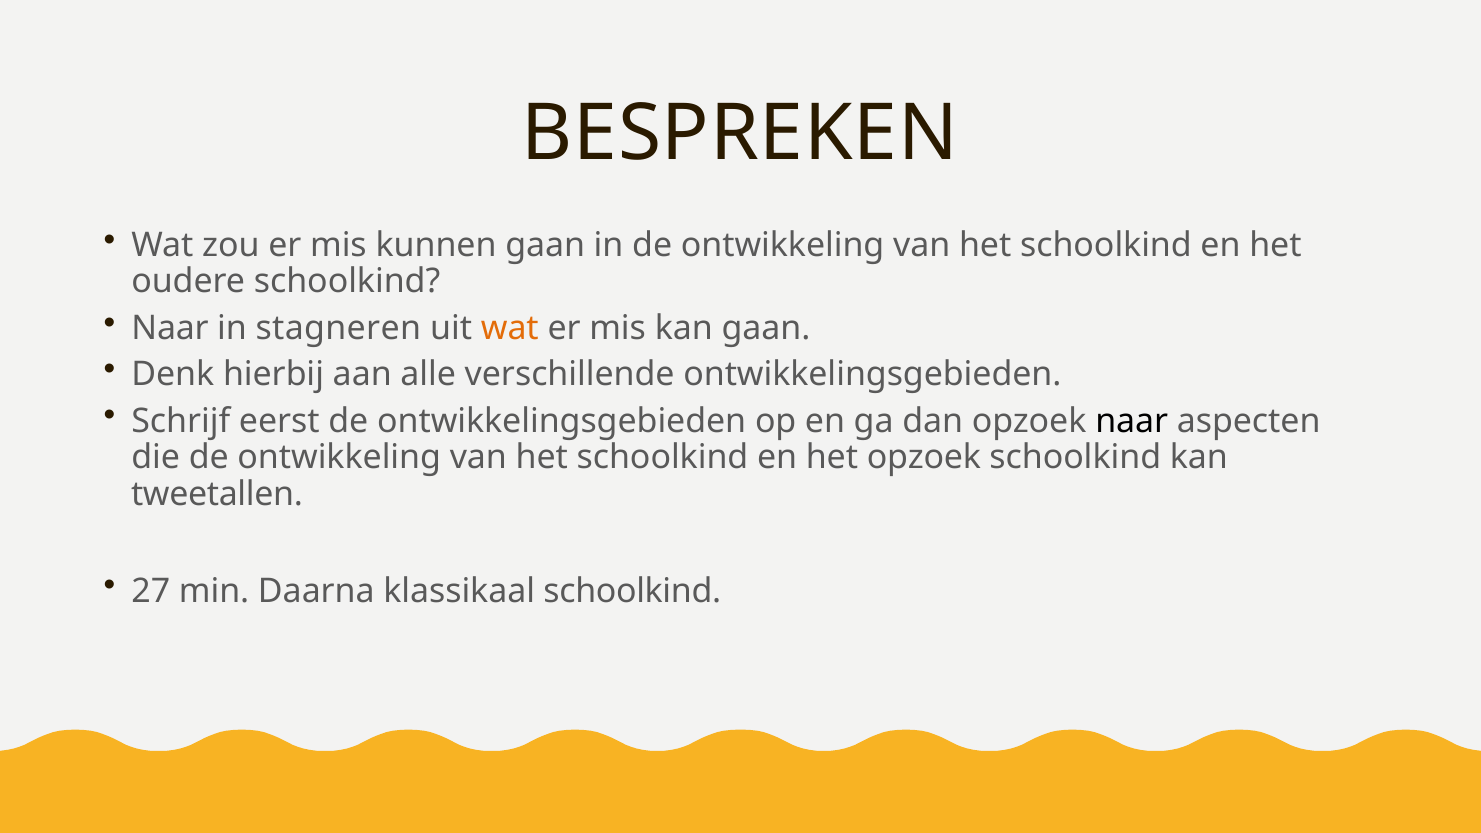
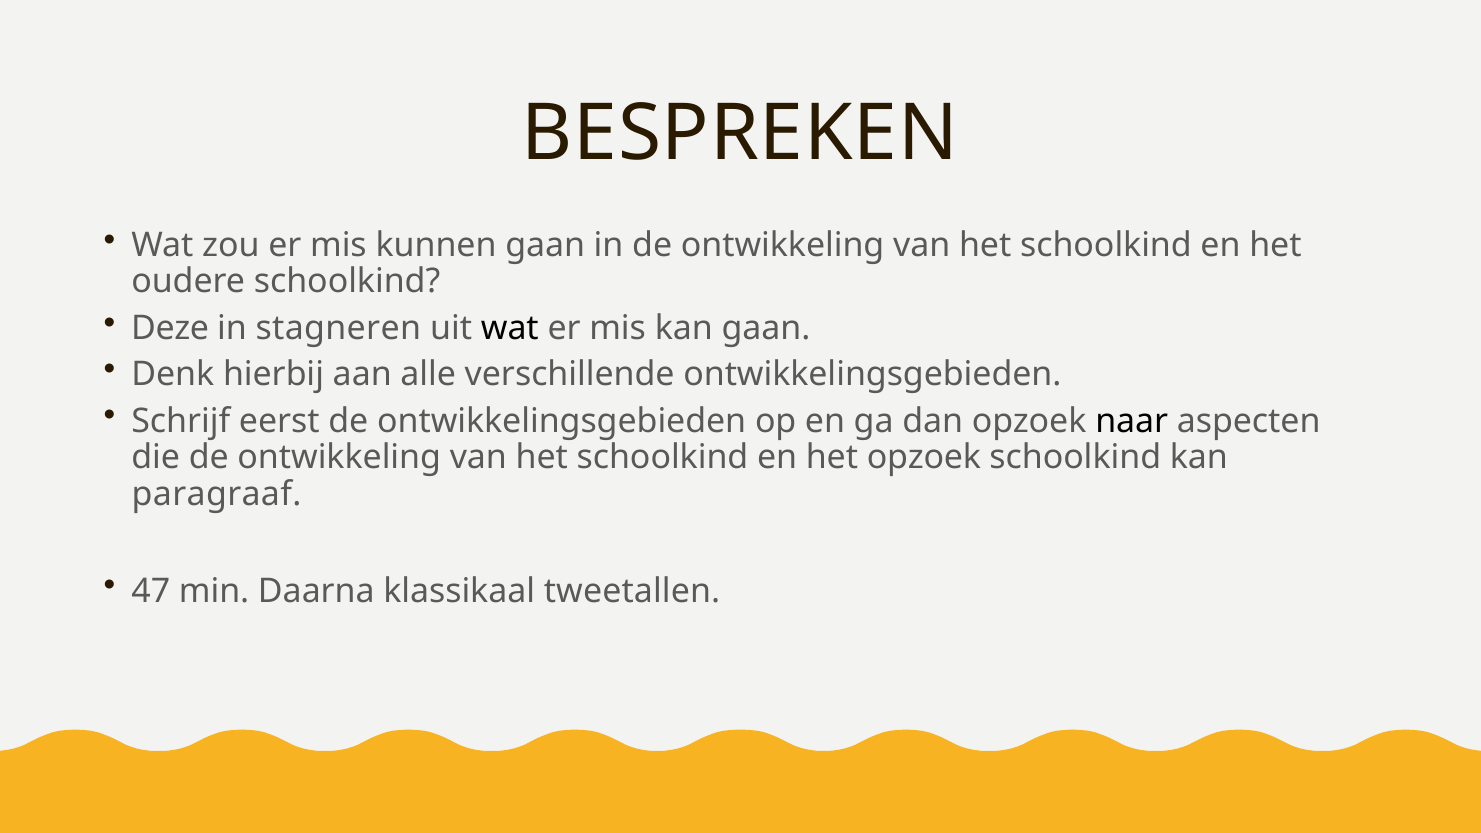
Naar at (170, 328): Naar -> Deze
wat at (510, 328) colour: orange -> black
tweetallen: tweetallen -> paragraaf
27: 27 -> 47
klassikaal schoolkind: schoolkind -> tweetallen
